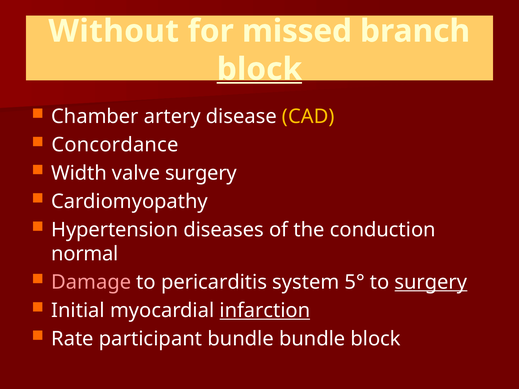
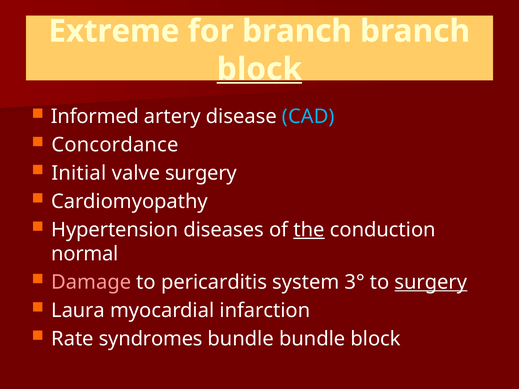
Without: Without -> Extreme
for missed: missed -> branch
Chamber: Chamber -> Informed
CAD colour: yellow -> light blue
Width: Width -> Initial
the underline: none -> present
5°: 5° -> 3°
Initial: Initial -> Laura
infarction underline: present -> none
participant: participant -> syndromes
